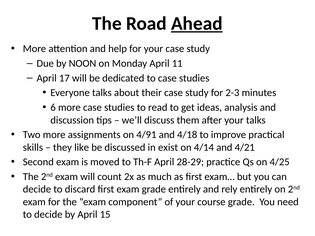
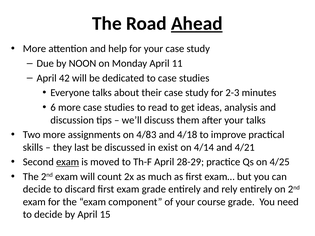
17: 17 -> 42
4/91: 4/91 -> 4/83
like: like -> last
exam at (68, 162) underline: none -> present
